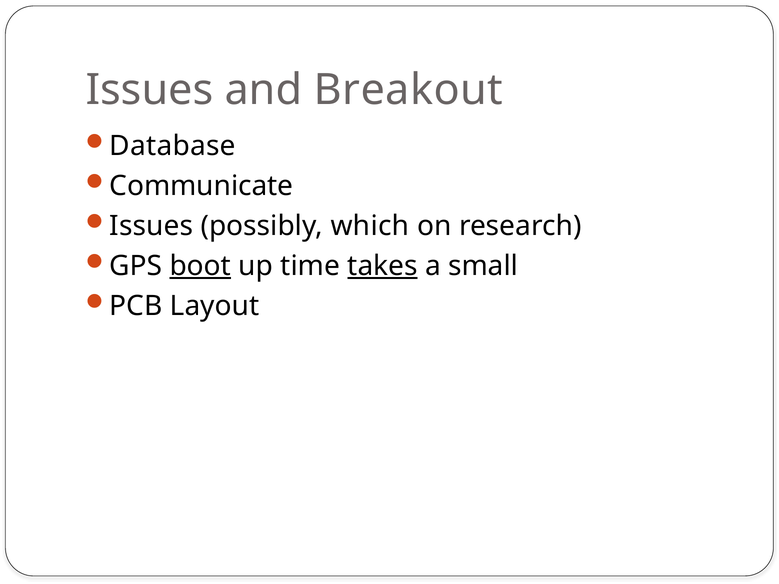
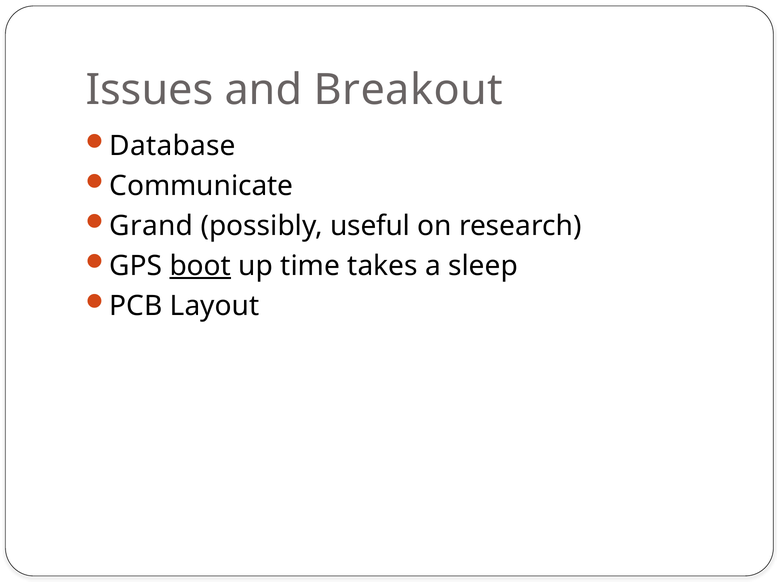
Issues at (151, 226): Issues -> Grand
which: which -> useful
takes underline: present -> none
small: small -> sleep
